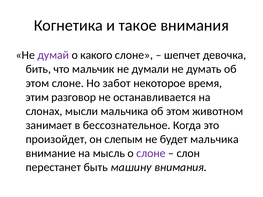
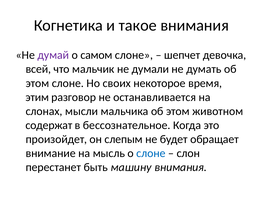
какого: какого -> самом
бить: бить -> всей
забот: забот -> своих
занимает: занимает -> содержат
будет мальчика: мальчика -> обращает
слоне at (151, 153) colour: purple -> blue
